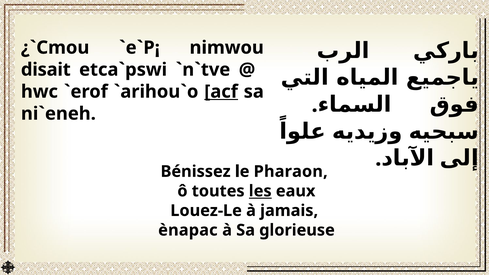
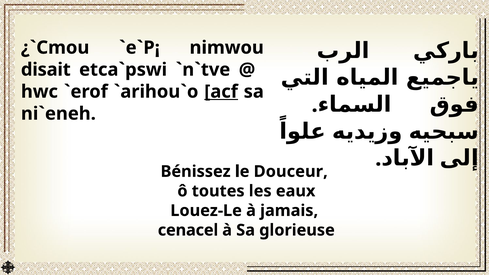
Pharaon: Pharaon -> Douceur
les underline: present -> none
ènapac: ènapac -> cenacel
